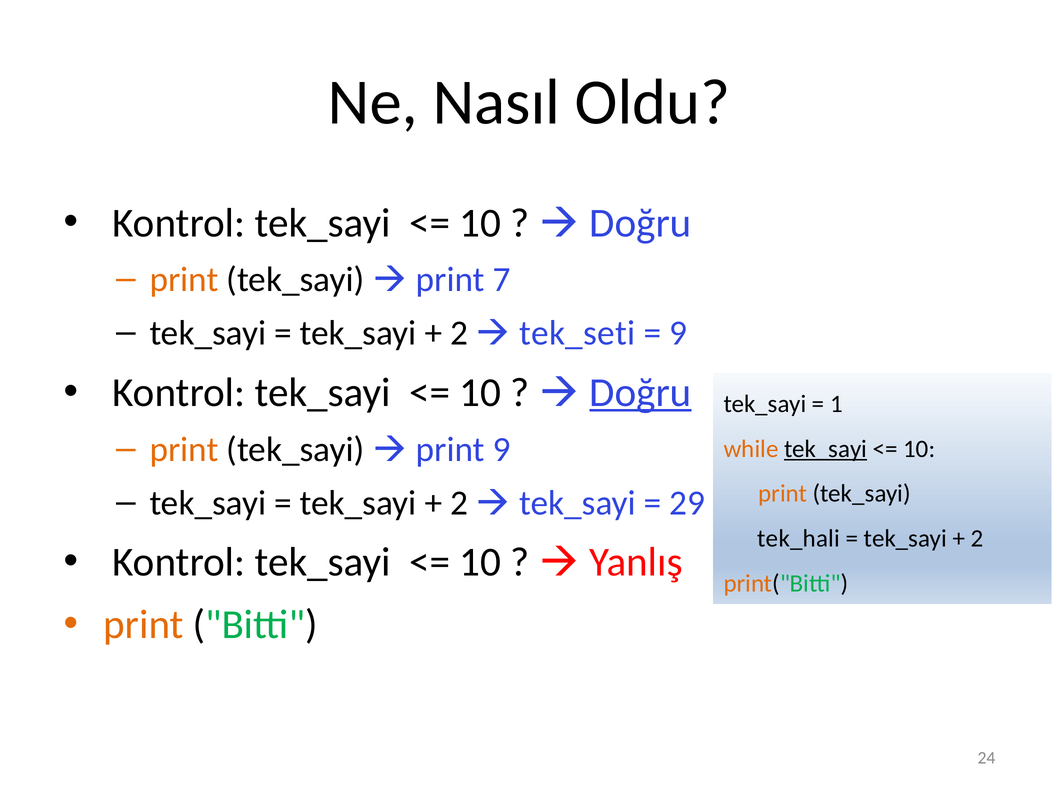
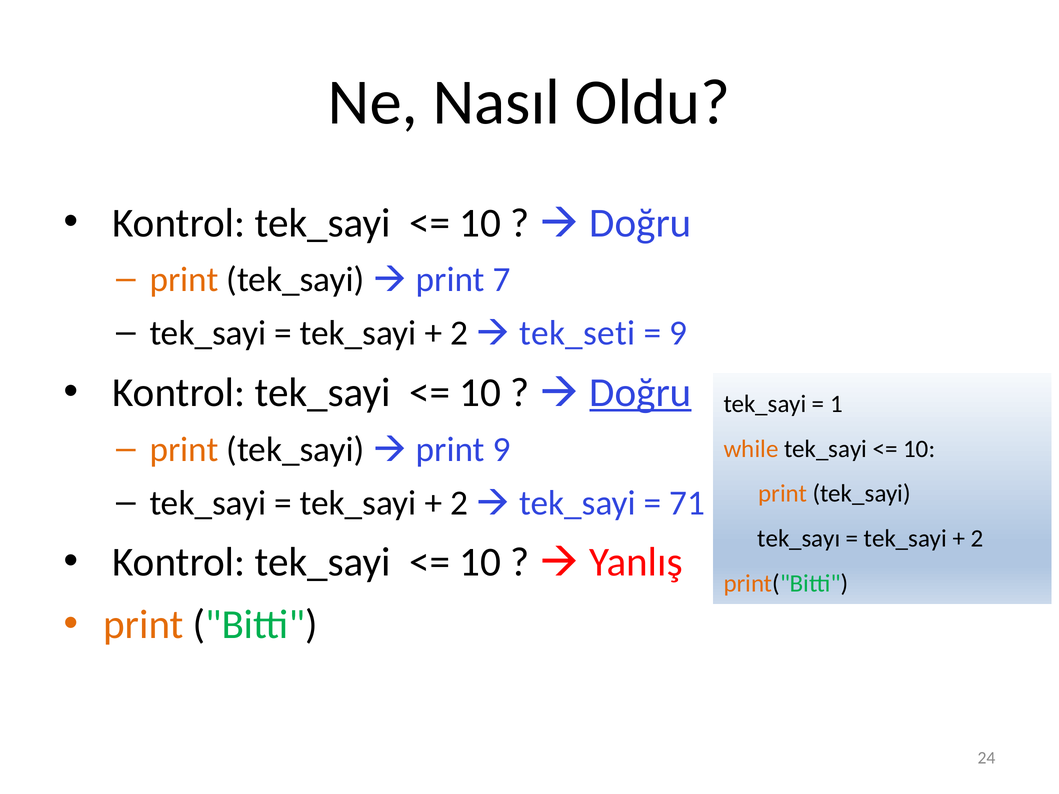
tek_sayi at (826, 449) underline: present -> none
29: 29 -> 71
tek_hali: tek_hali -> tek_sayı
